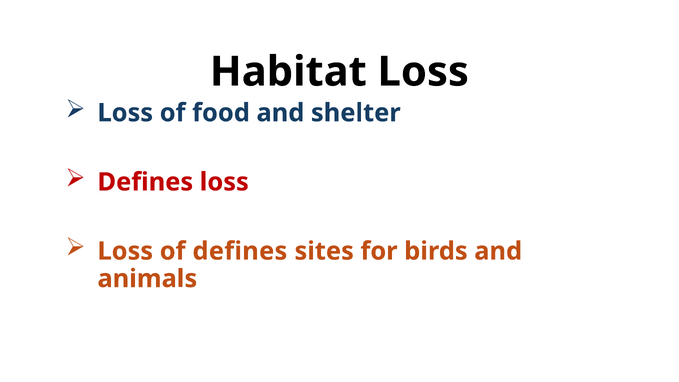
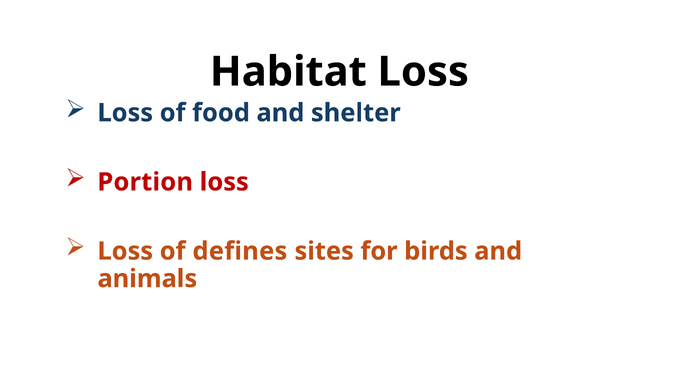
Defines at (145, 182): Defines -> Portion
